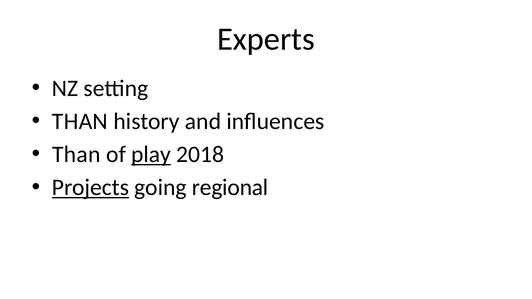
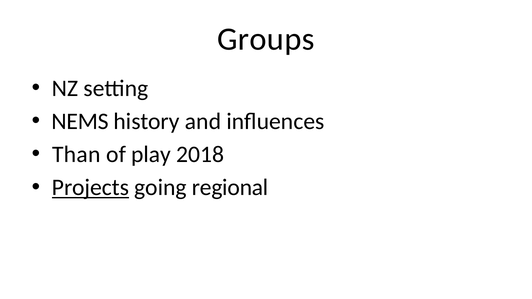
Experts: Experts -> Groups
THAN at (80, 121): THAN -> NEMS
play underline: present -> none
